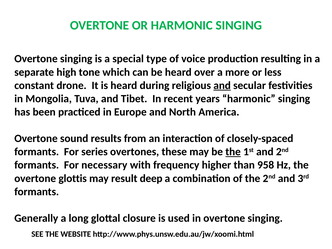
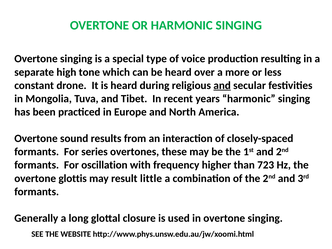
the at (233, 152) underline: present -> none
necessary: necessary -> oscillation
958: 958 -> 723
deep: deep -> little
